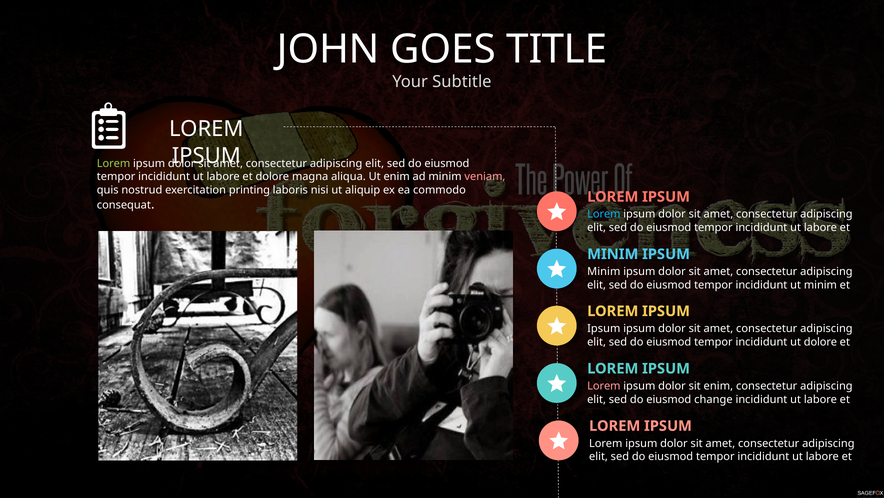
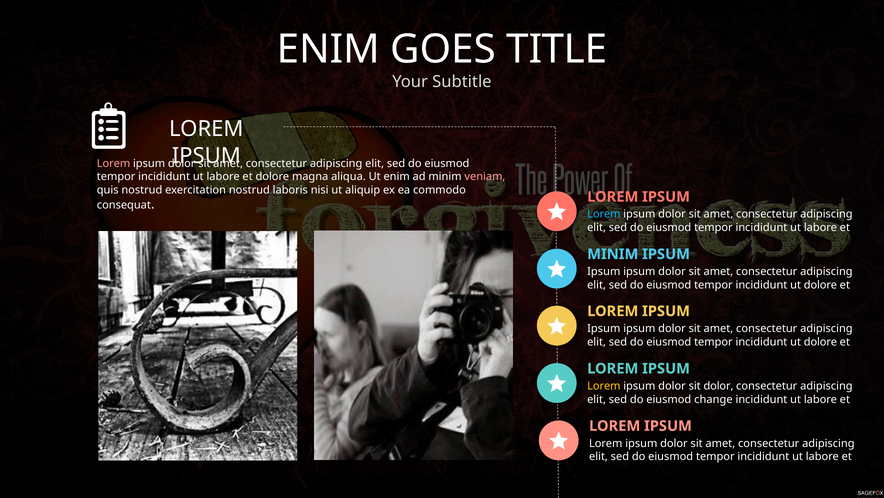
JOHN at (328, 49): JOHN -> ENIM
Lorem at (114, 163) colour: light green -> pink
exercitation printing: printing -> nostrud
Minim at (604, 271): Minim -> Ipsum
minim at (820, 284): minim -> dolore
Lorem at (604, 385) colour: pink -> yellow
sit enim: enim -> dolor
